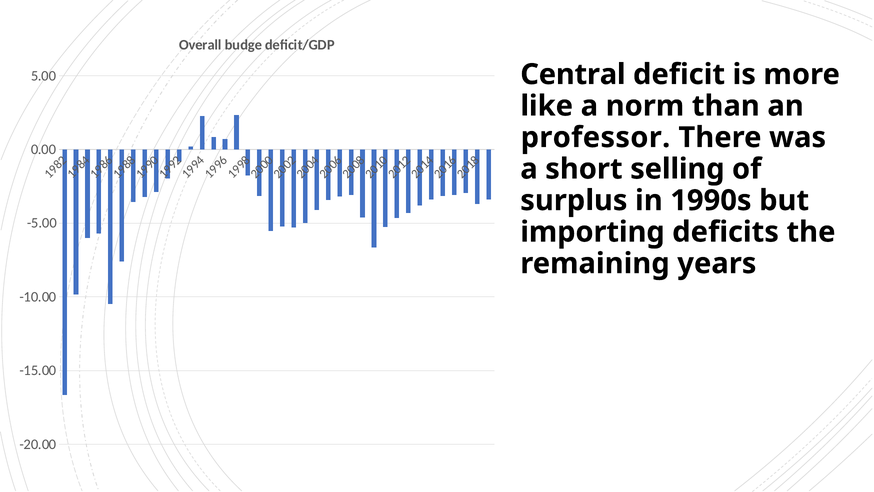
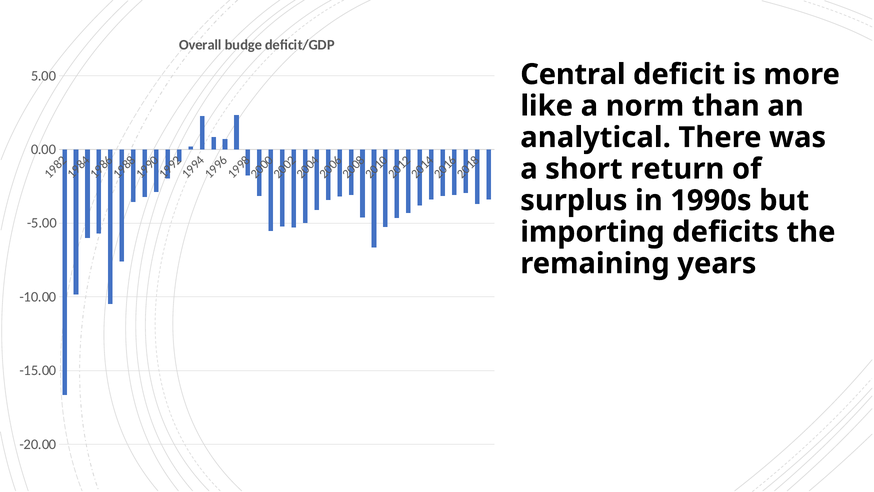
professor: professor -> analytical
selling: selling -> return
